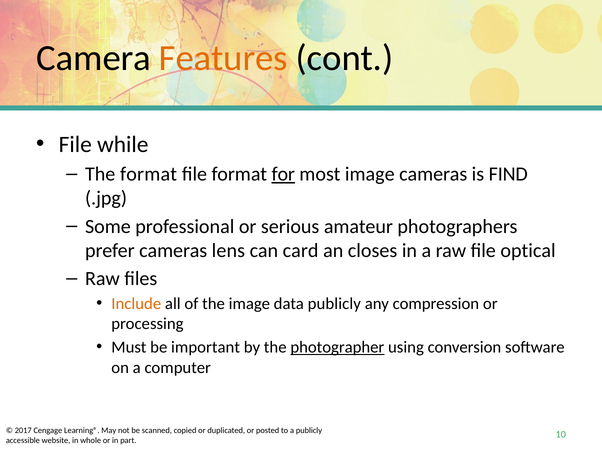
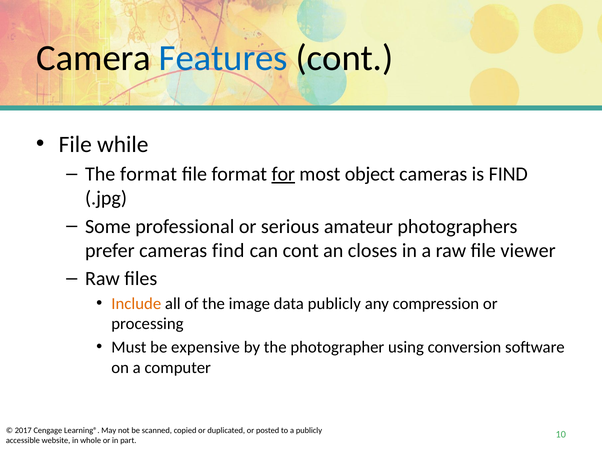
Features colour: orange -> blue
most image: image -> object
cameras lens: lens -> find
can card: card -> cont
optical: optical -> viewer
important: important -> expensive
photographer underline: present -> none
